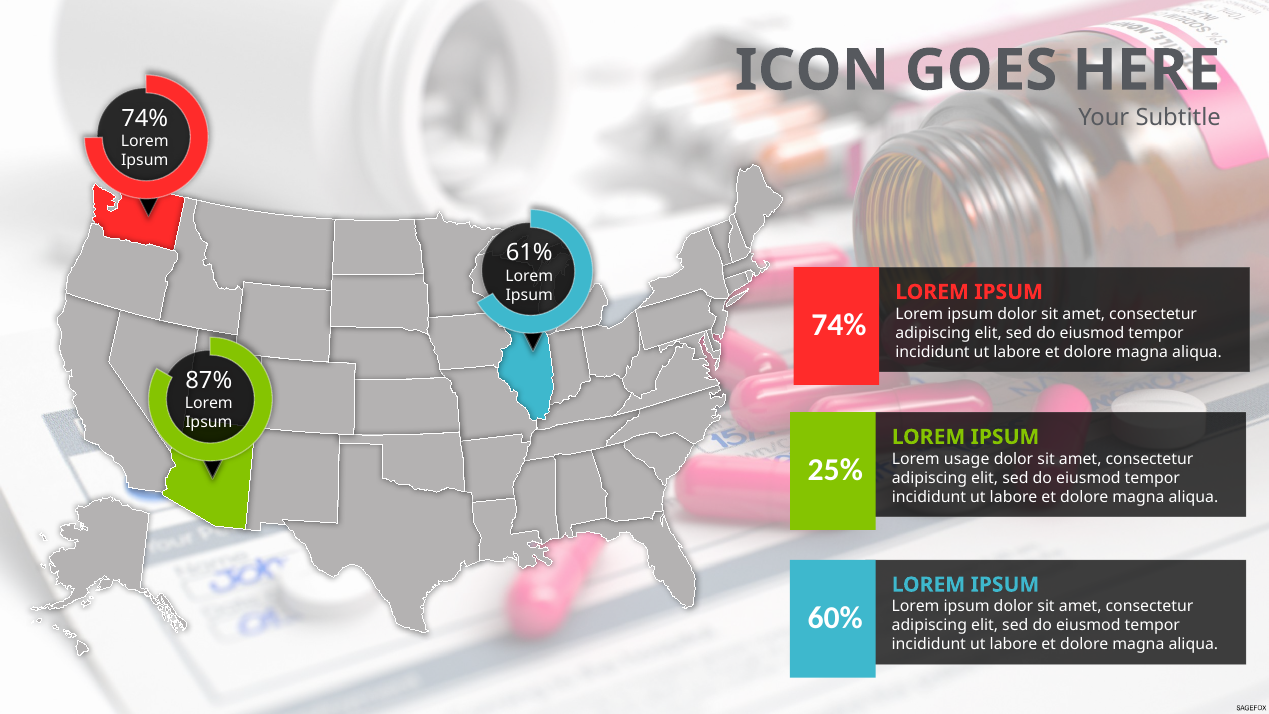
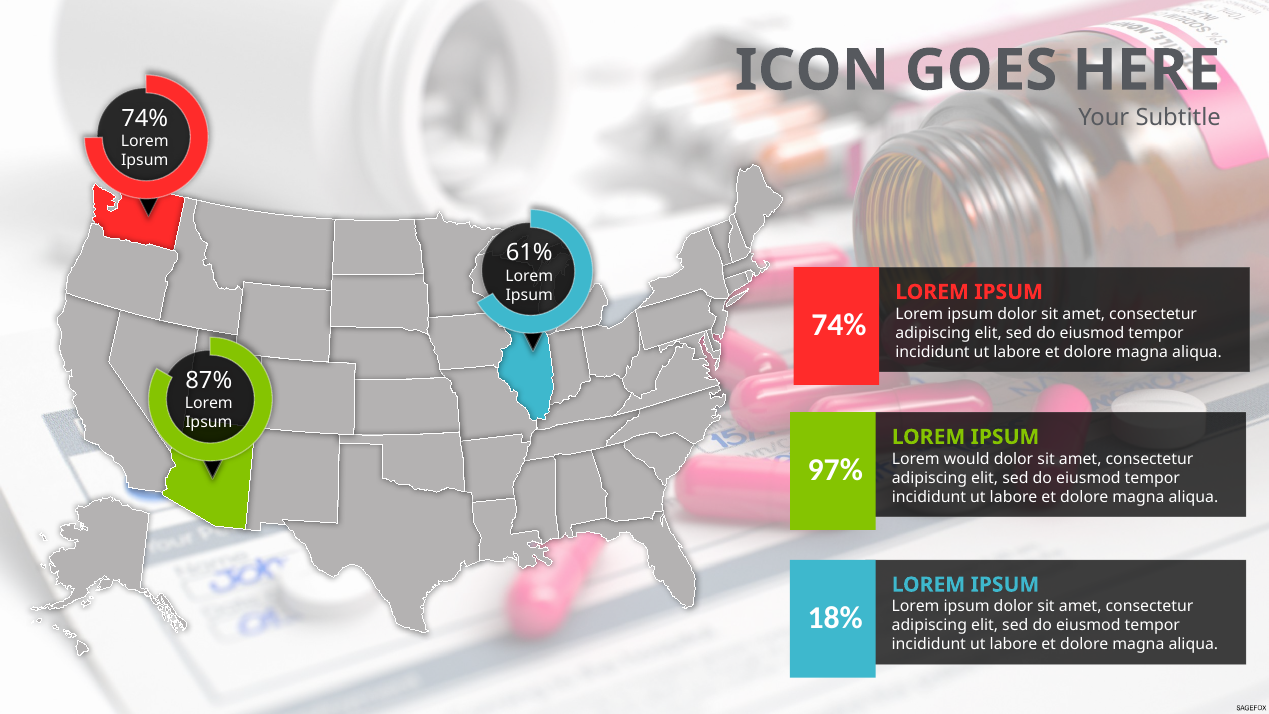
usage: usage -> would
25%: 25% -> 97%
60%: 60% -> 18%
